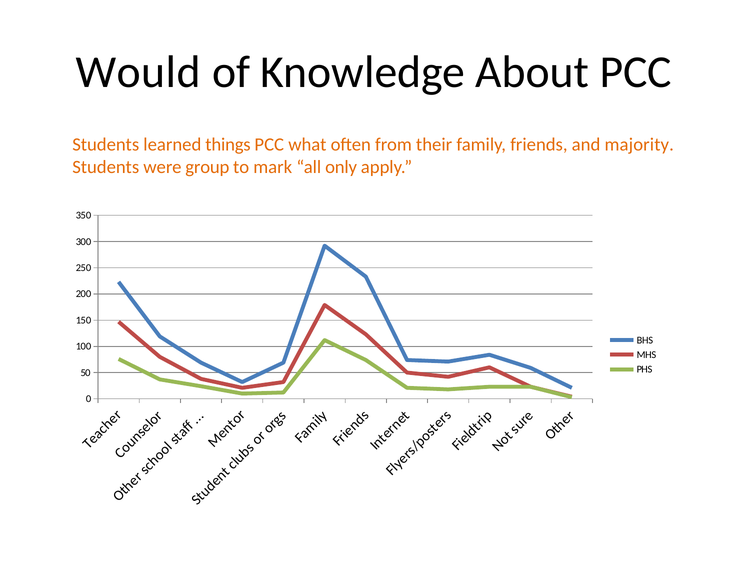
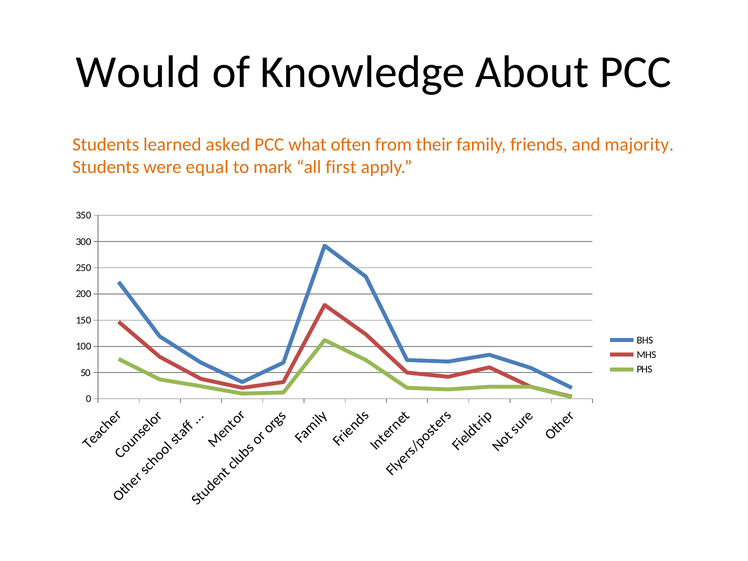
things: things -> asked
group: group -> equal
only: only -> first
